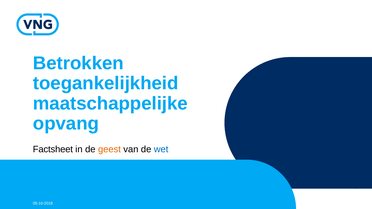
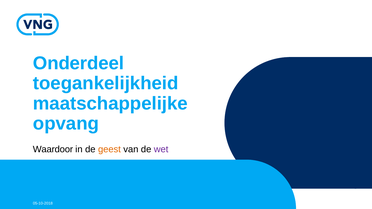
Betrokken: Betrokken -> Onderdeel
Factsheet: Factsheet -> Waardoor
wet colour: blue -> purple
